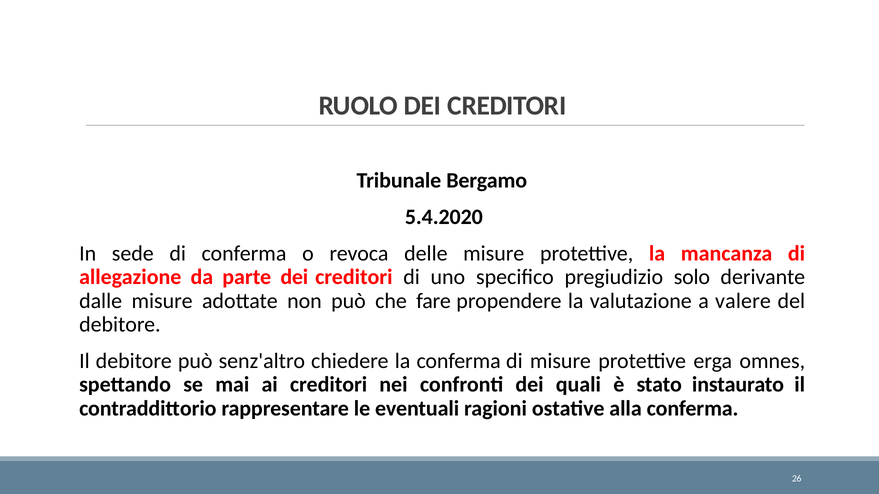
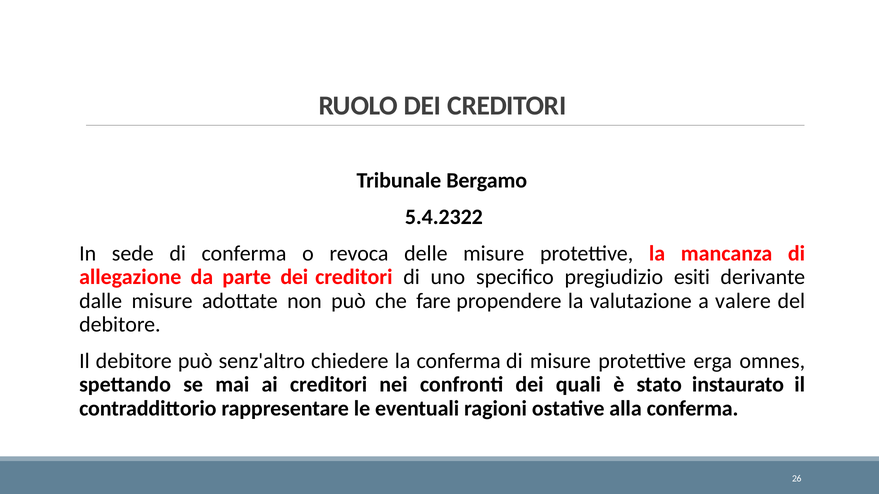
5.4.2020: 5.4.2020 -> 5.4.2322
solo: solo -> esiti
